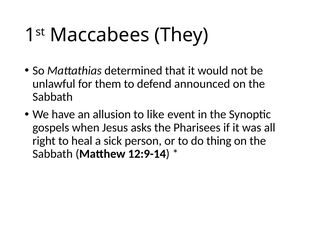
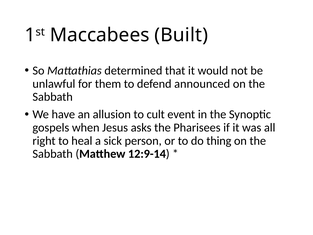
They: They -> Built
like: like -> cult
